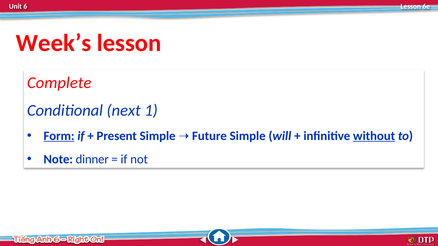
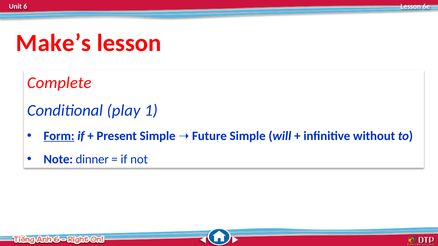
Week’s: Week’s -> Make’s
next: next -> play
without underline: present -> none
